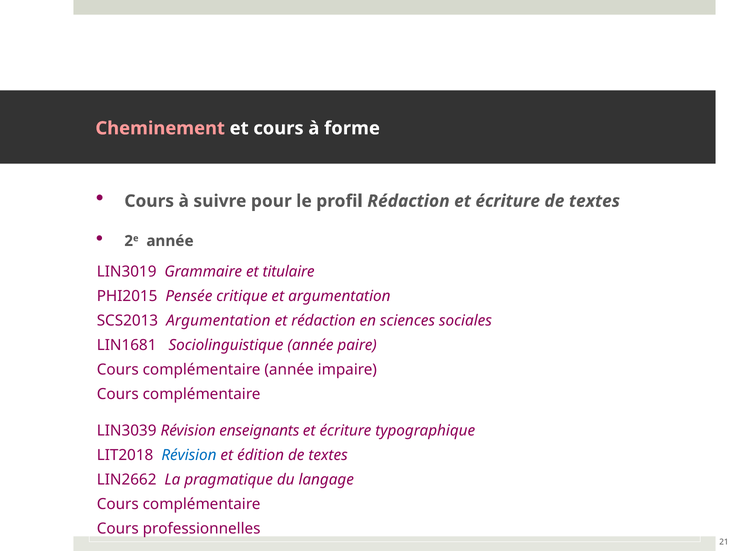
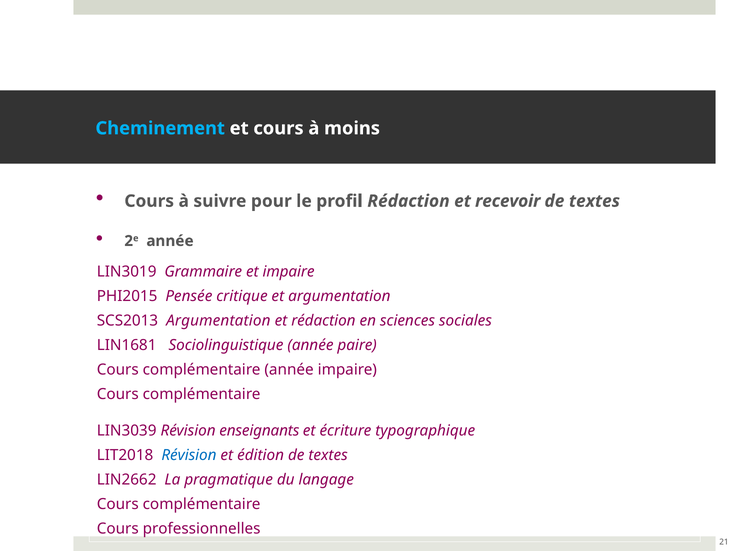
Cheminement colour: pink -> light blue
forme: forme -> moins
Rédaction et écriture: écriture -> recevoir
et titulaire: titulaire -> impaire
